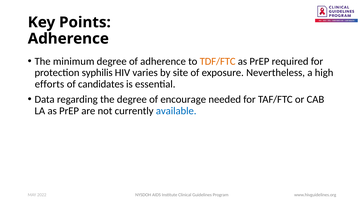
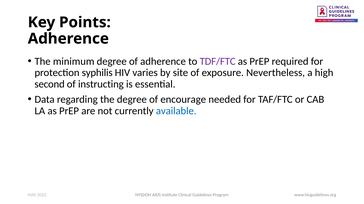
TDF/FTC colour: orange -> purple
efforts: efforts -> second
candidates: candidates -> instructing
